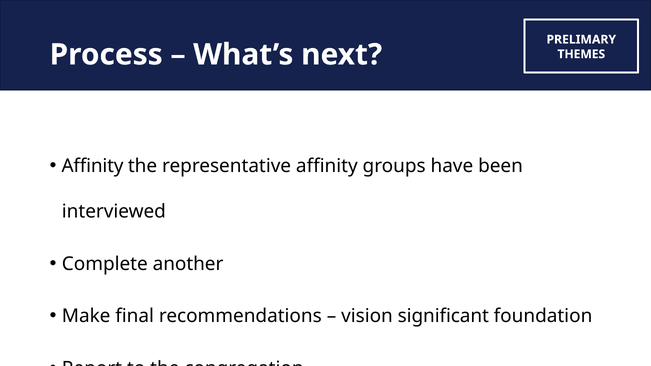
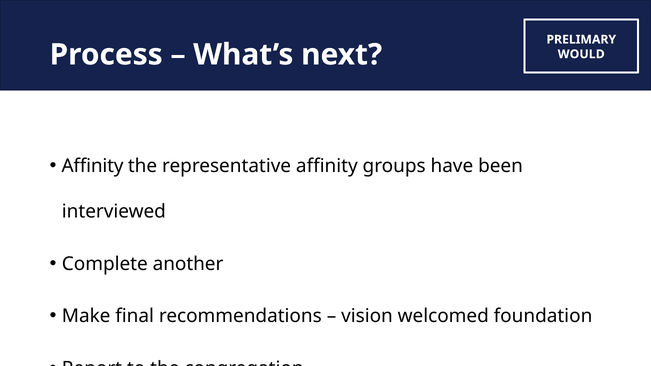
THEMES: THEMES -> WOULD
significant: significant -> welcomed
